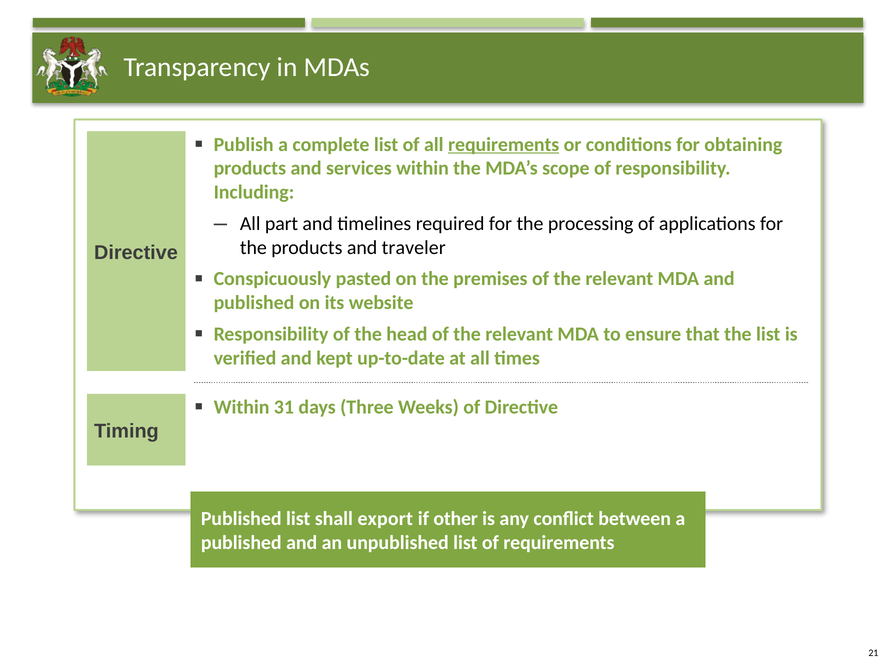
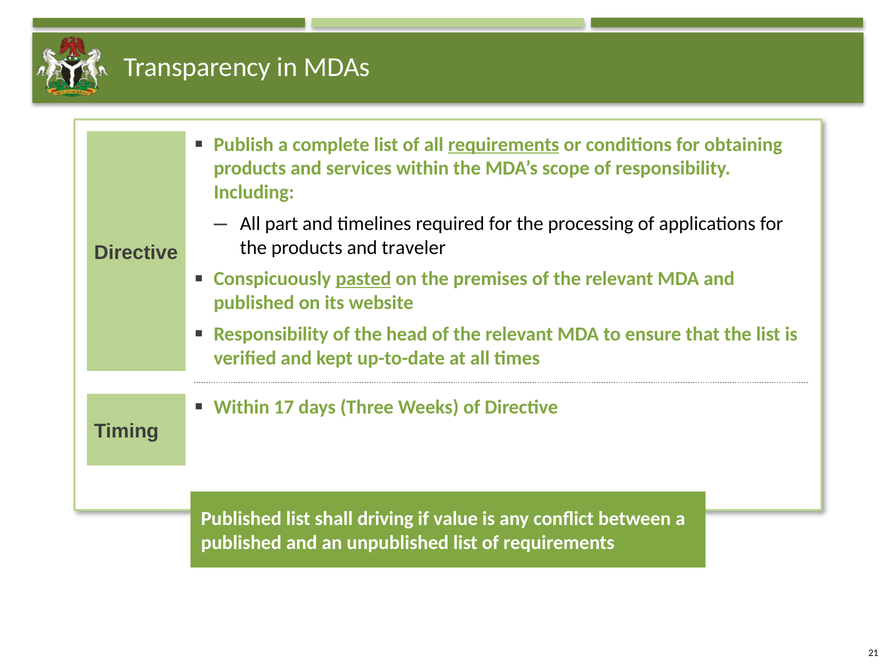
pasted underline: none -> present
31: 31 -> 17
export: export -> driving
other: other -> value
